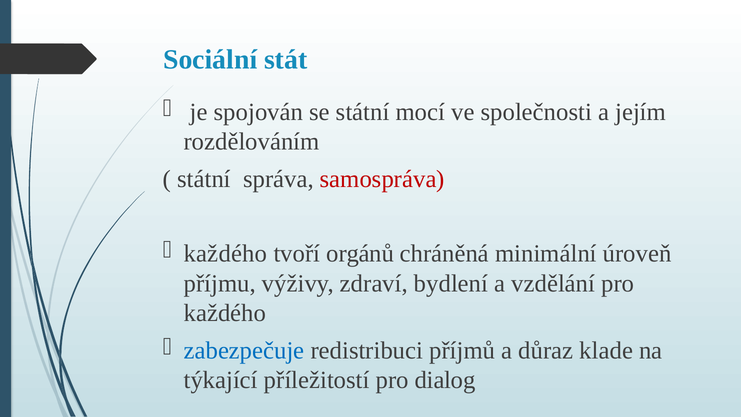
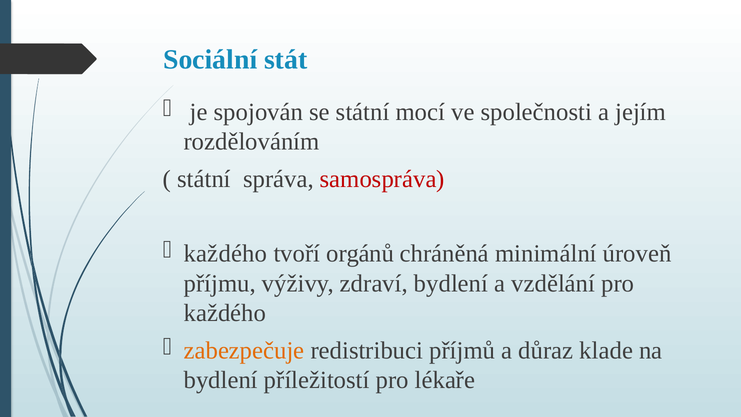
zabezpečuje colour: blue -> orange
týkající at (221, 380): týkající -> bydlení
dialog: dialog -> lékaře
